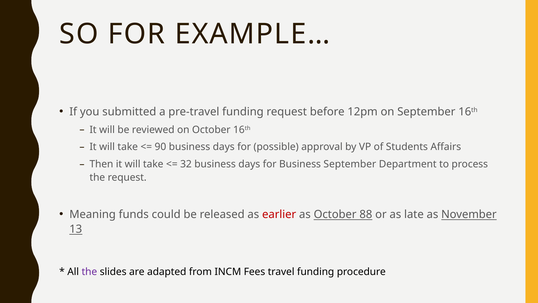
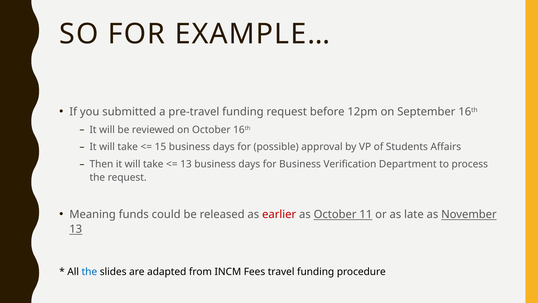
90: 90 -> 15
32 at (186, 164): 32 -> 13
Business September: September -> Verification
88: 88 -> 11
the at (89, 272) colour: purple -> blue
